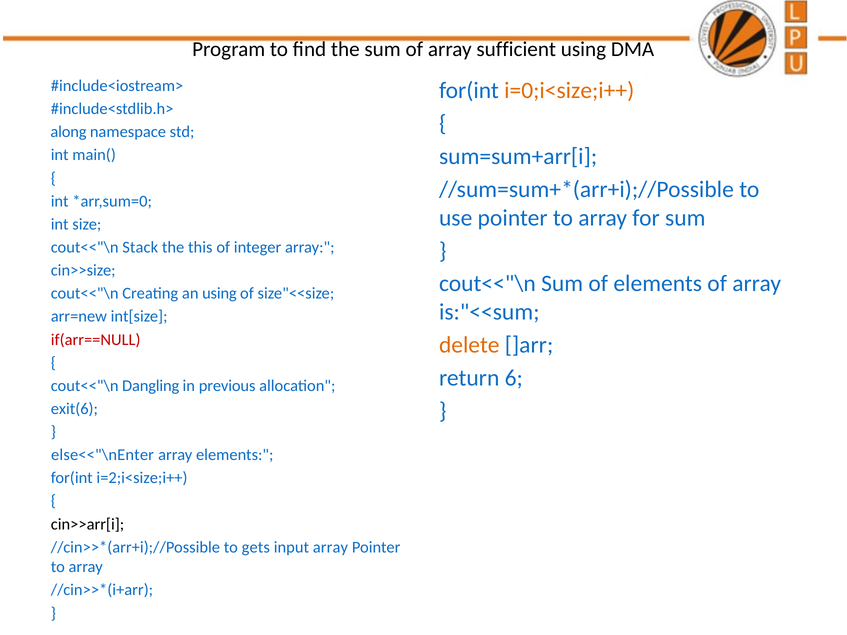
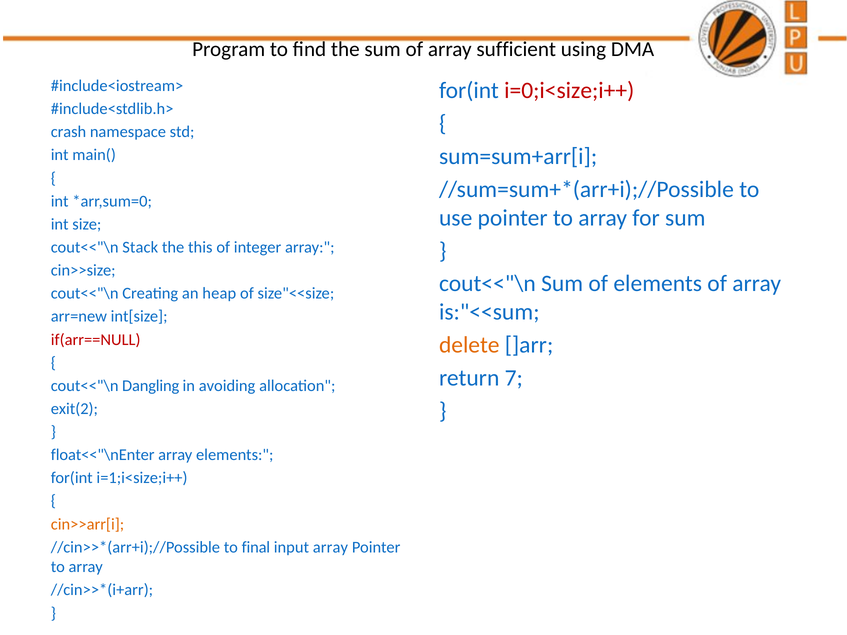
i=0;i<size;i++ colour: orange -> red
along: along -> crash
an using: using -> heap
6: 6 -> 7
previous: previous -> avoiding
exit(6: exit(6 -> exit(2
else<<"\nEnter: else<<"\nEnter -> float<<"\nEnter
i=2;i<size;i++: i=2;i<size;i++ -> i=1;i<size;i++
cin>>arr[i colour: black -> orange
gets: gets -> final
